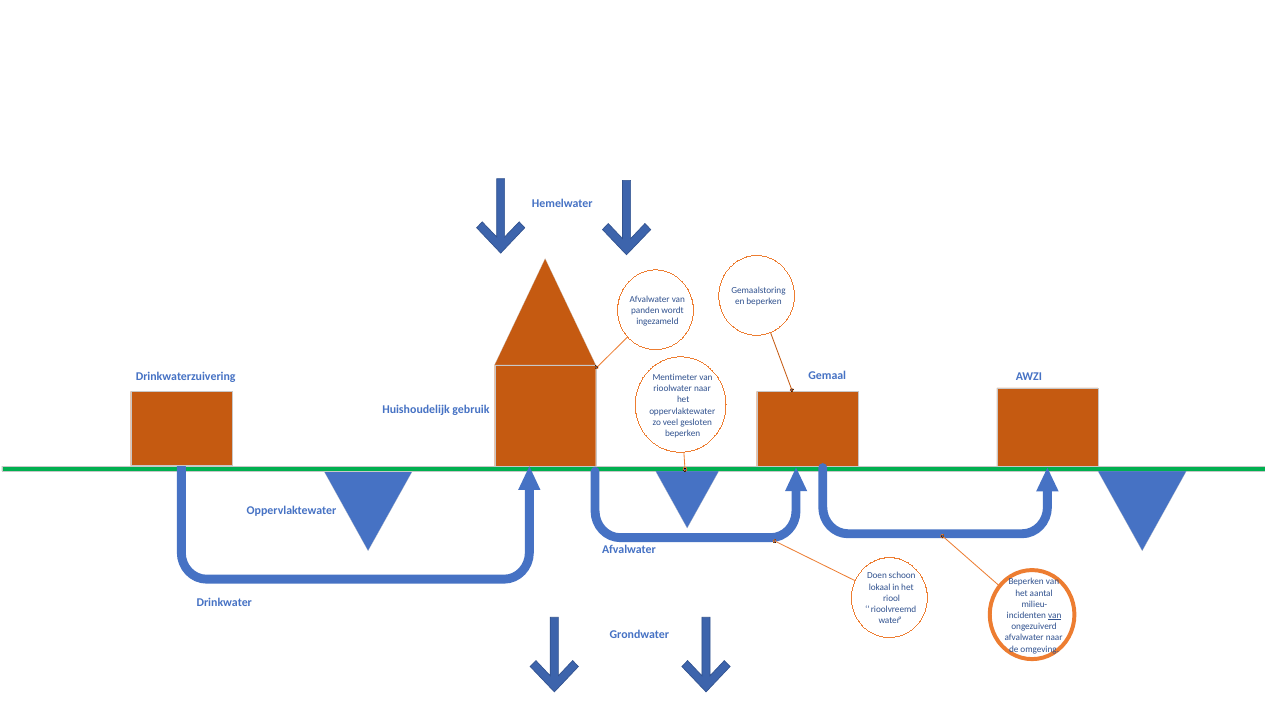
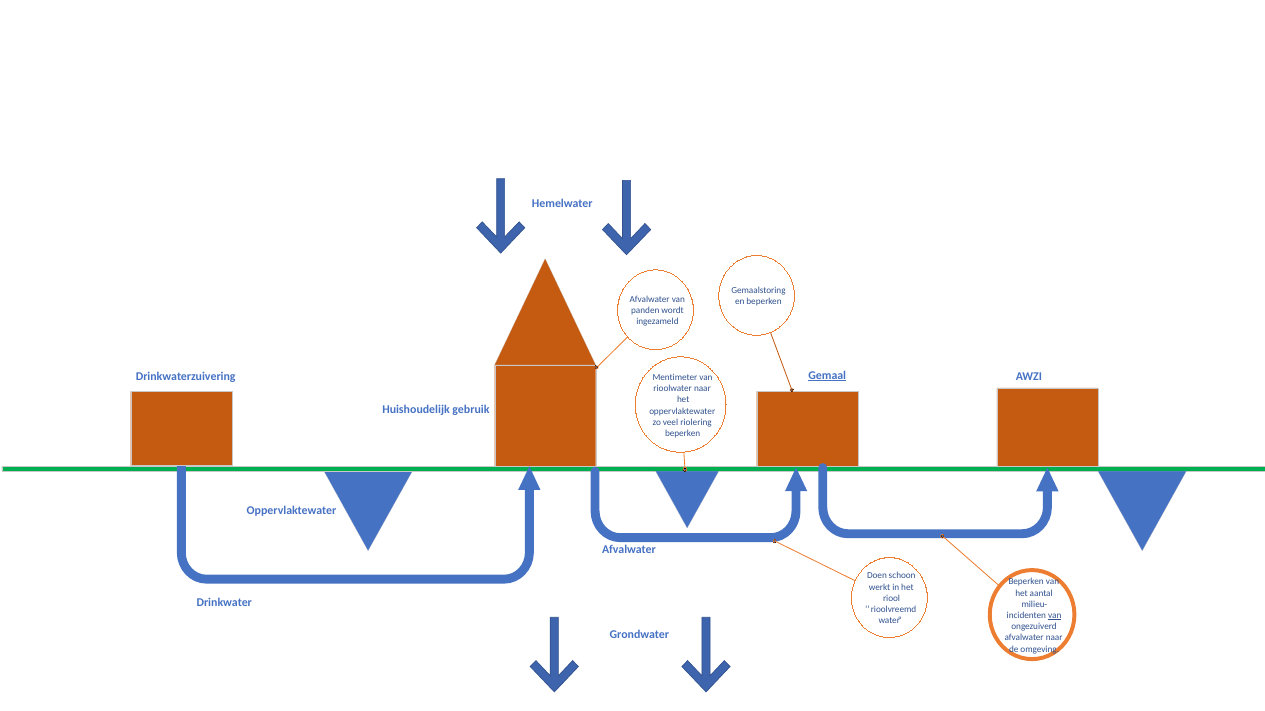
Gemaal underline: none -> present
gesloten: gesloten -> riolering
lokaal: lokaal -> werkt
